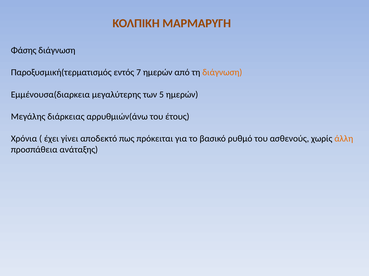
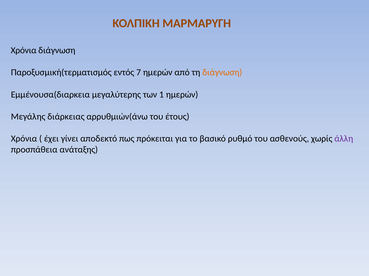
Φάσης at (24, 50): Φάσης -> Χρόνια
5: 5 -> 1
άλλη colour: orange -> purple
